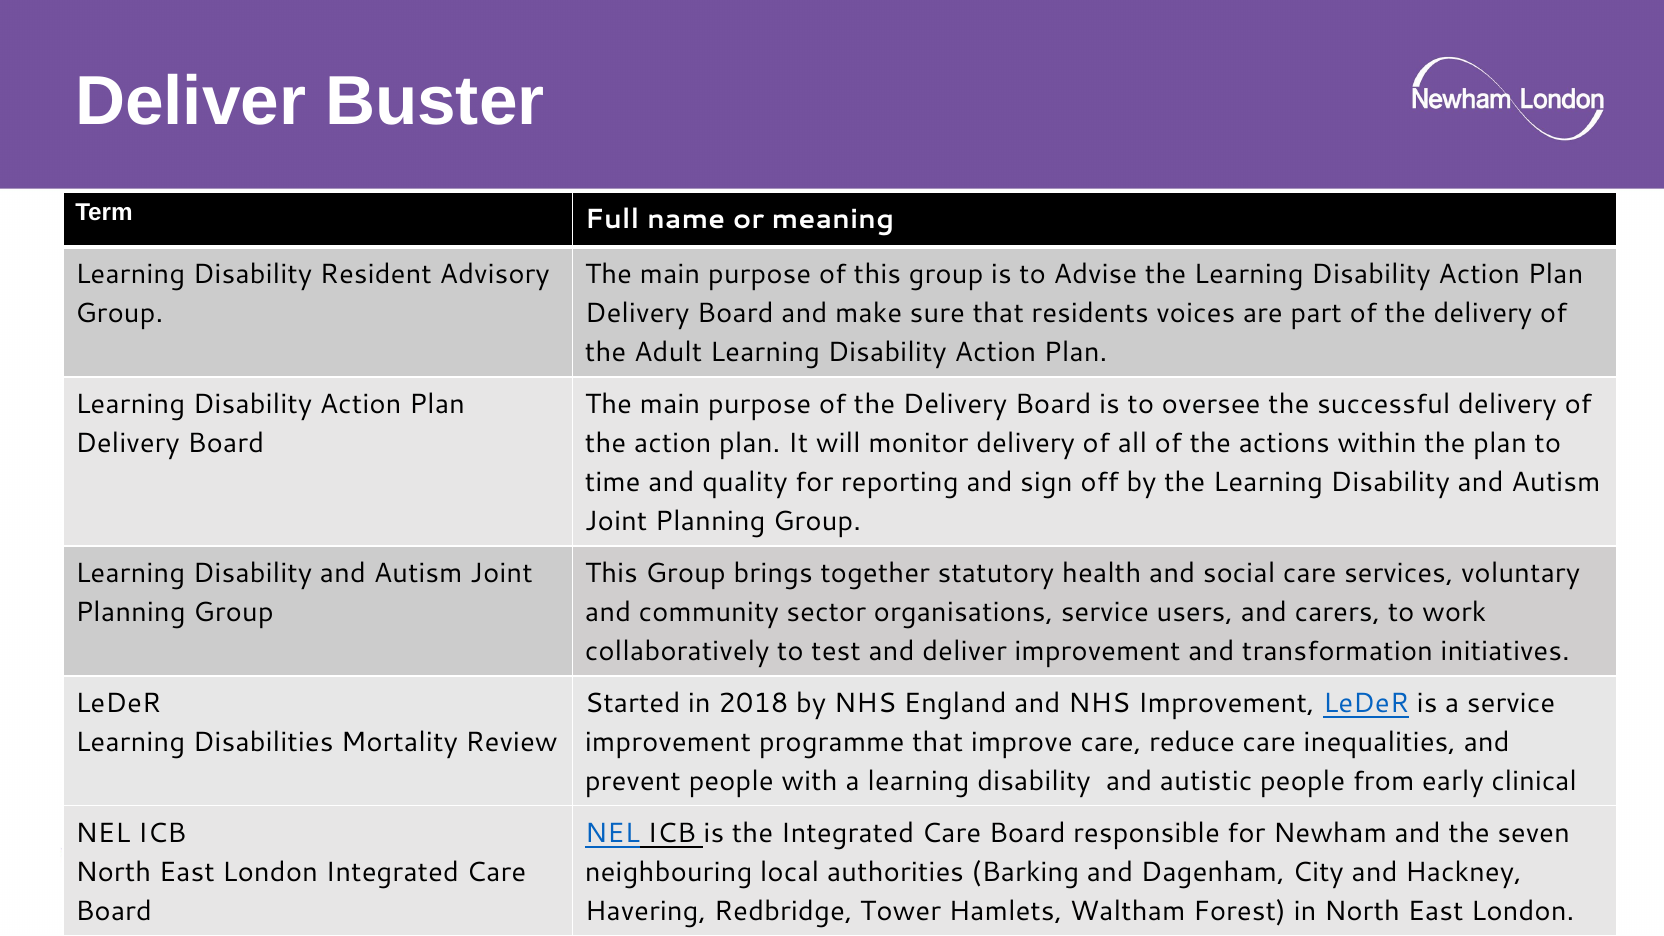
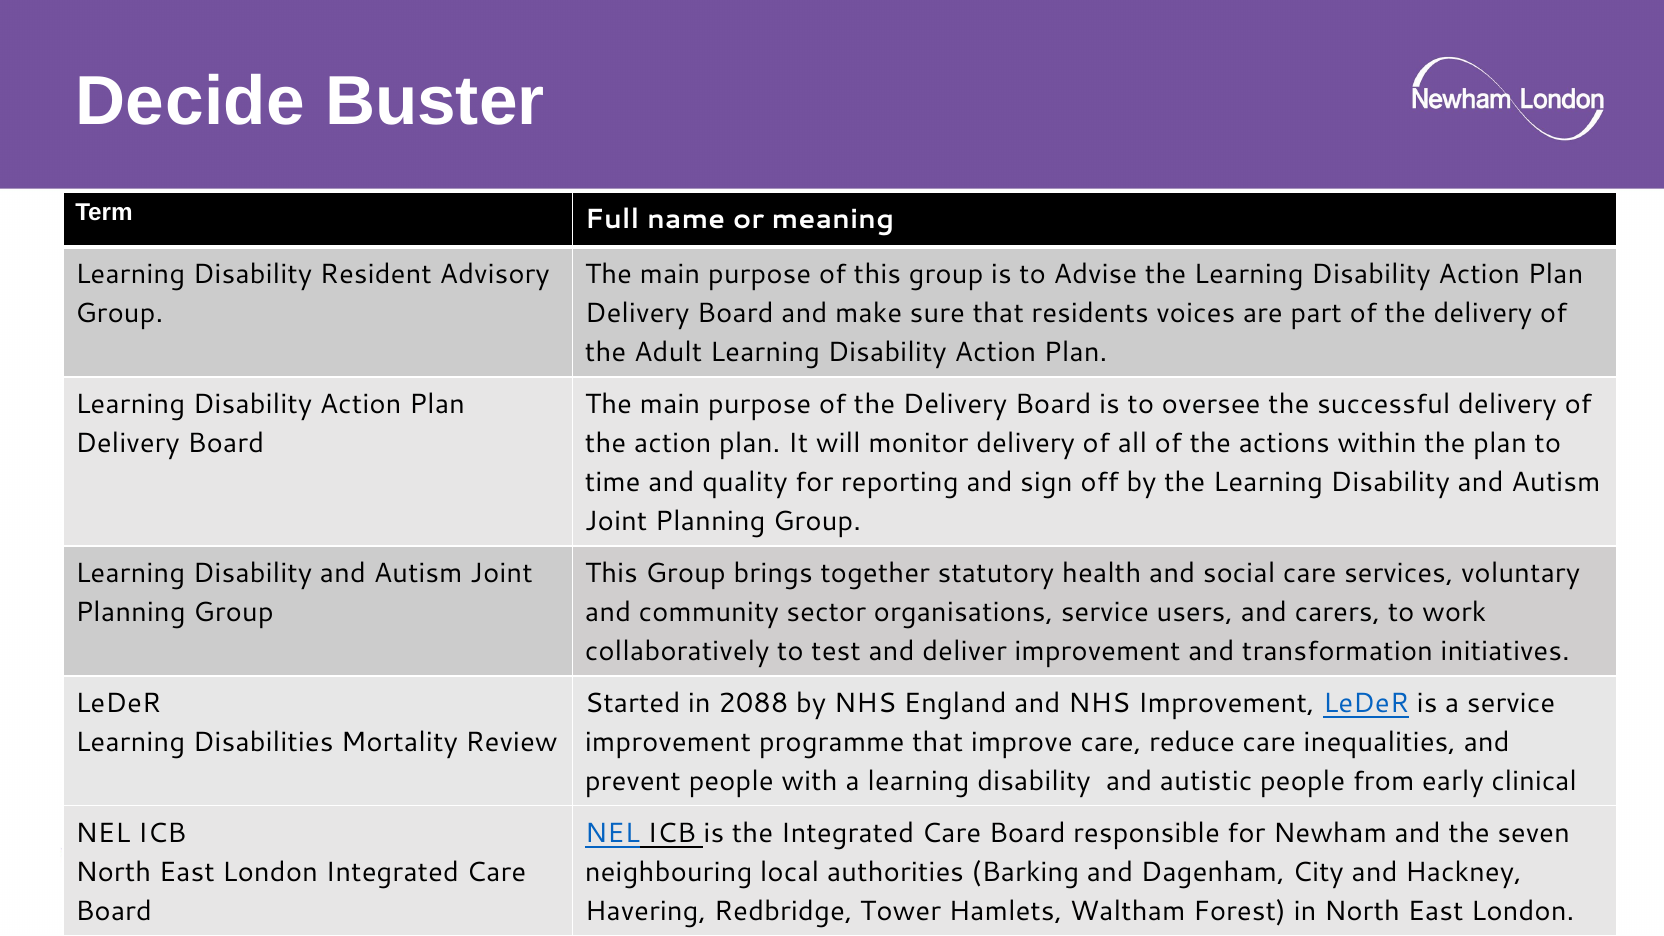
Deliver at (191, 101): Deliver -> Decide
2018: 2018 -> 2088
